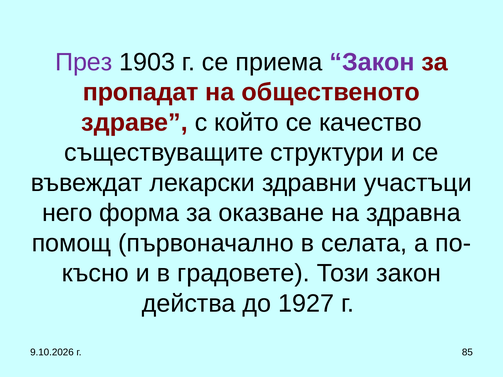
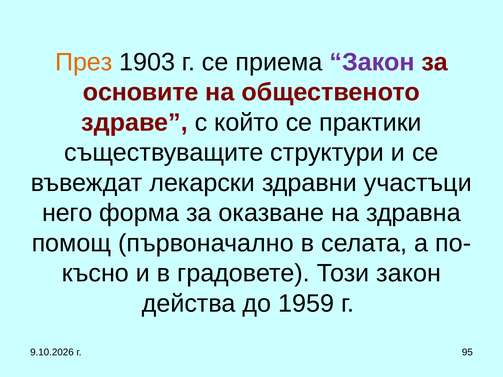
През colour: purple -> orange
пропадат: пропадат -> основите
качество: качество -> практики
1927: 1927 -> 1959
85: 85 -> 95
